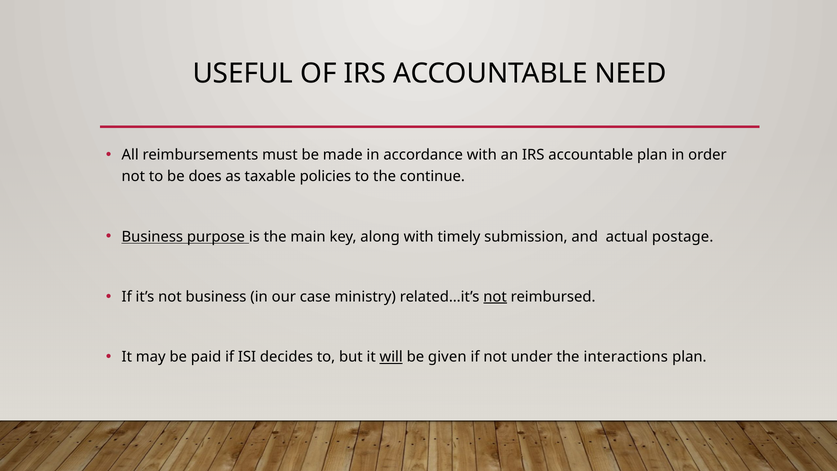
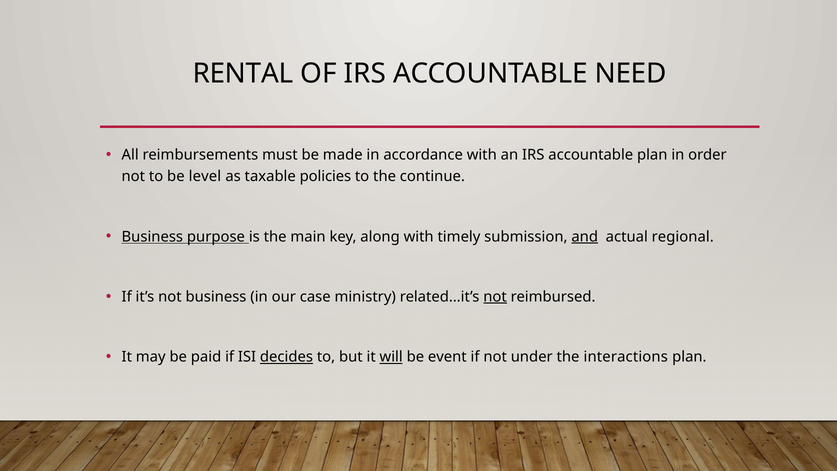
USEFUL: USEFUL -> RENTAL
does: does -> level
and underline: none -> present
postage: postage -> regional
decides underline: none -> present
given: given -> event
